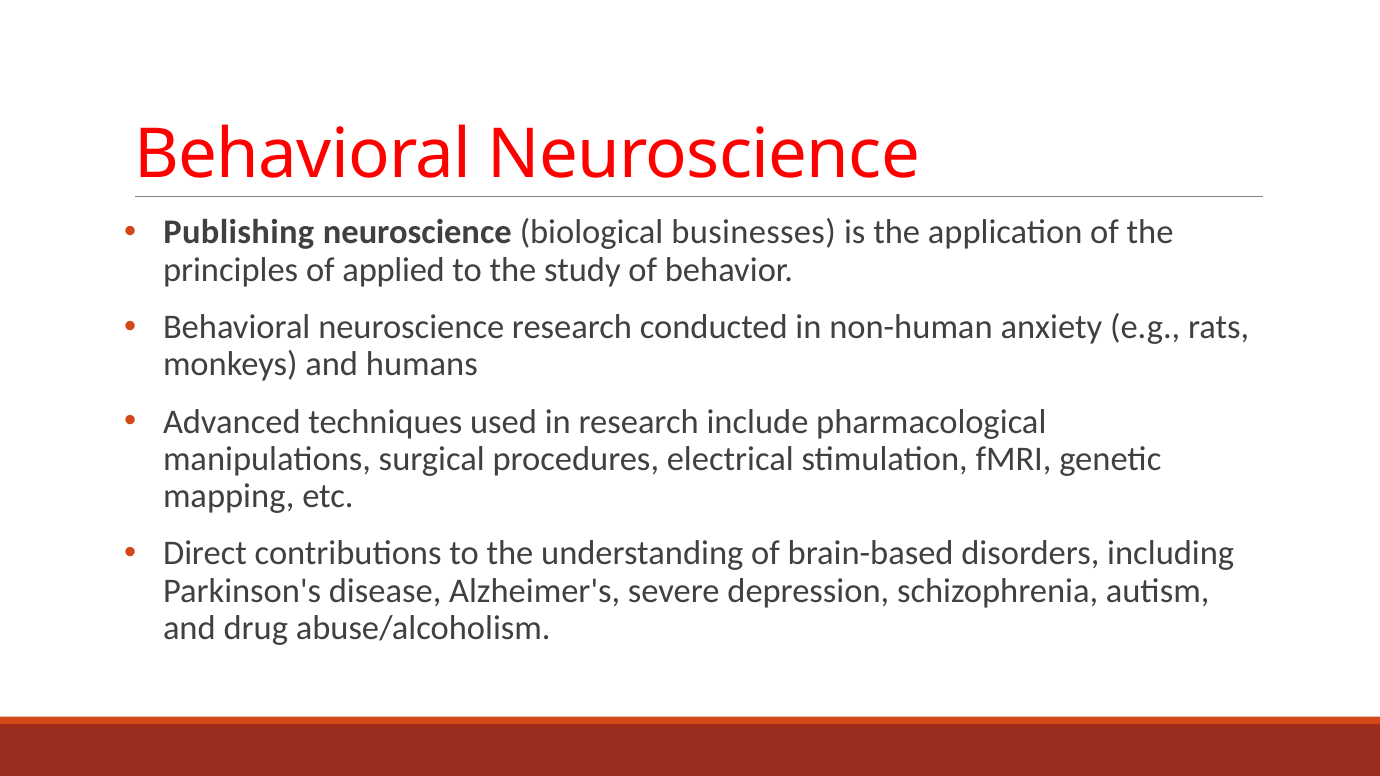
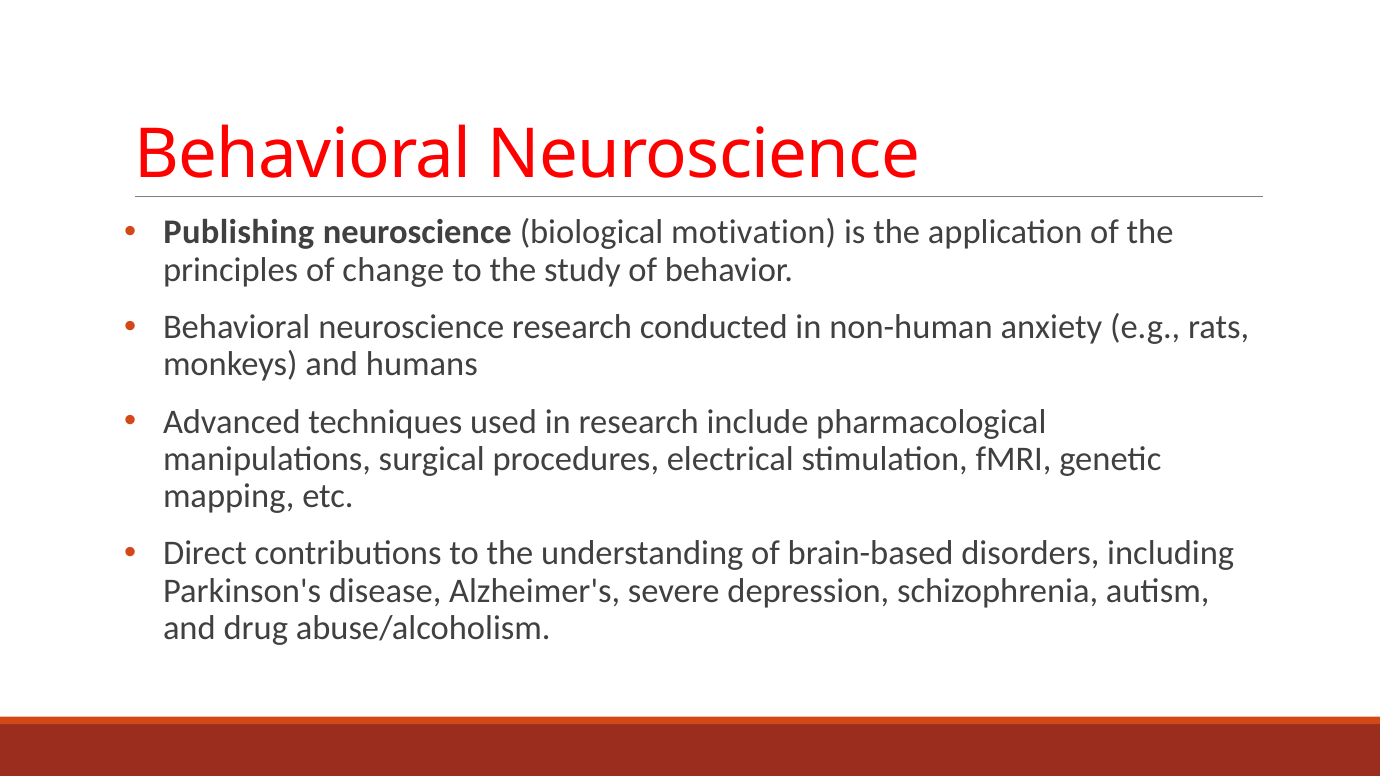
businesses: businesses -> motivation
applied: applied -> change
